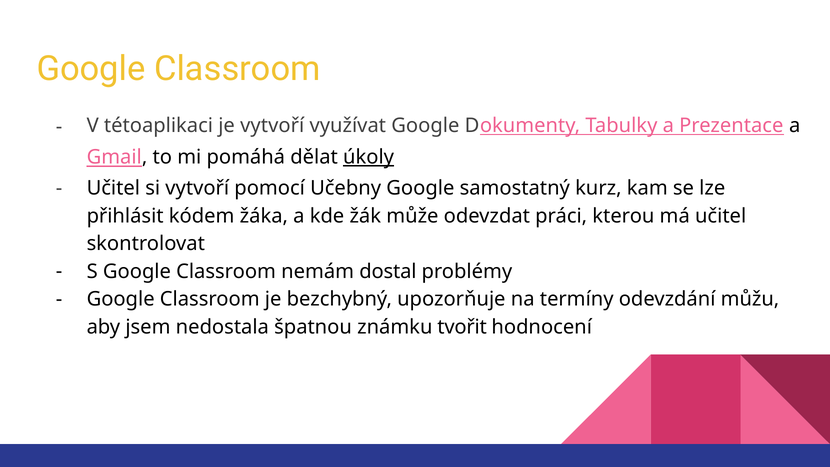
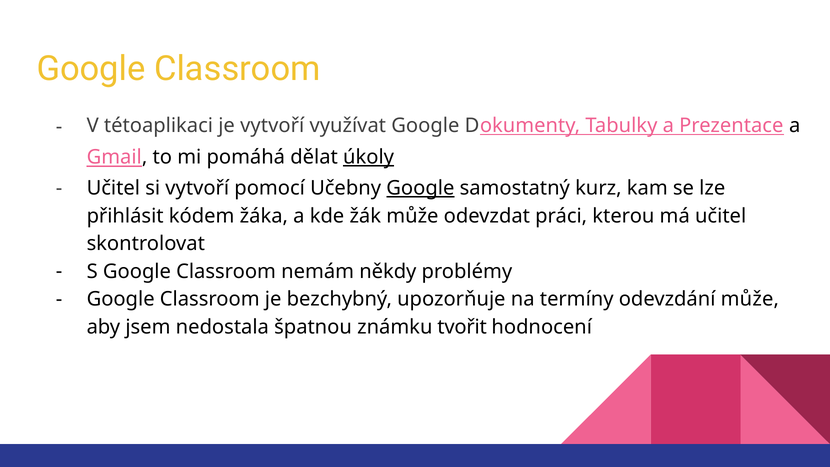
Google at (420, 188) underline: none -> present
dostal: dostal -> někdy
odevzdání můžu: můžu -> může
